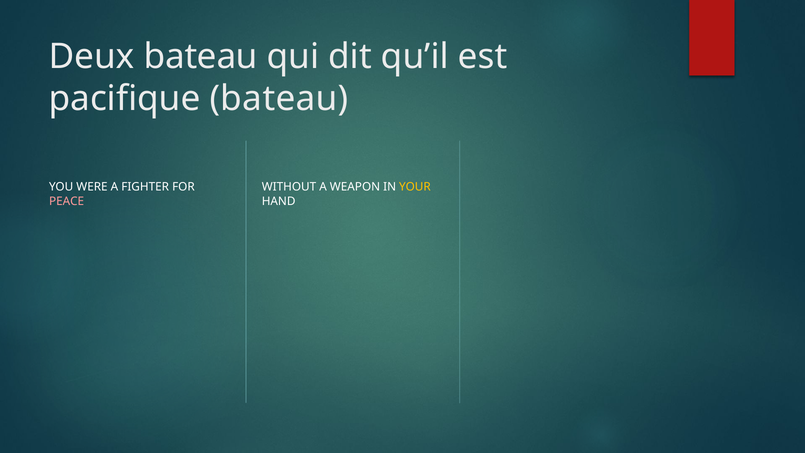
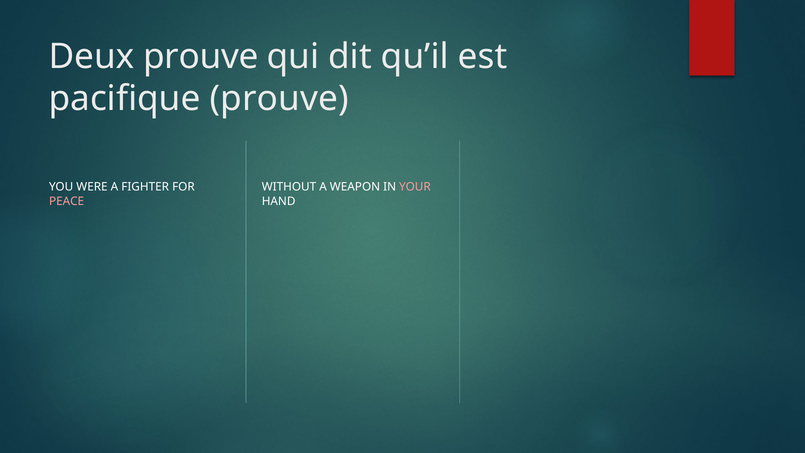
Deux bateau: bateau -> prouve
pacifique bateau: bateau -> prouve
YOUR colour: yellow -> pink
